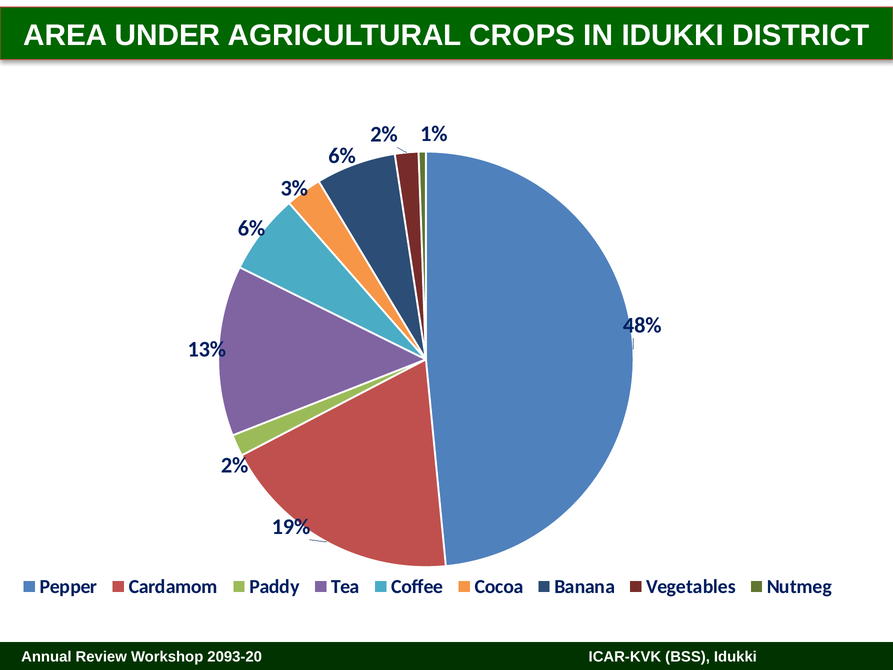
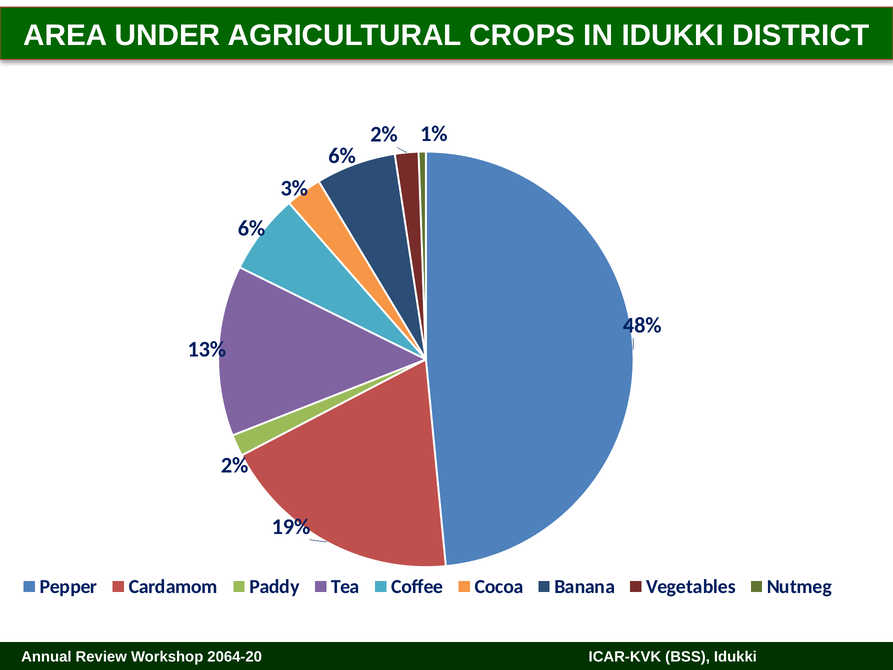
2093-20: 2093-20 -> 2064-20
